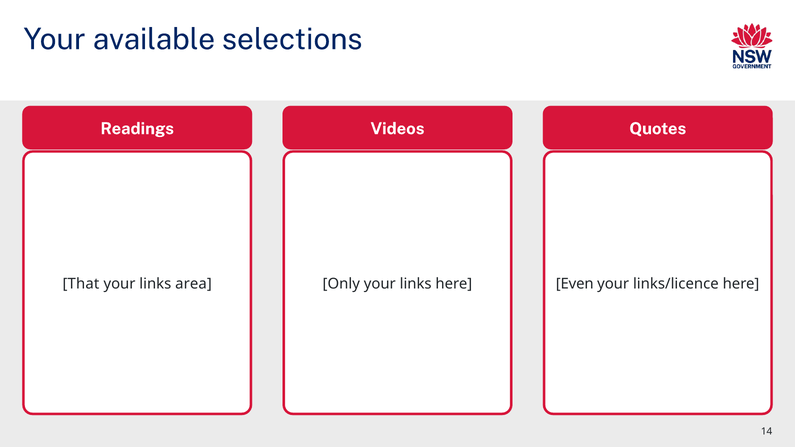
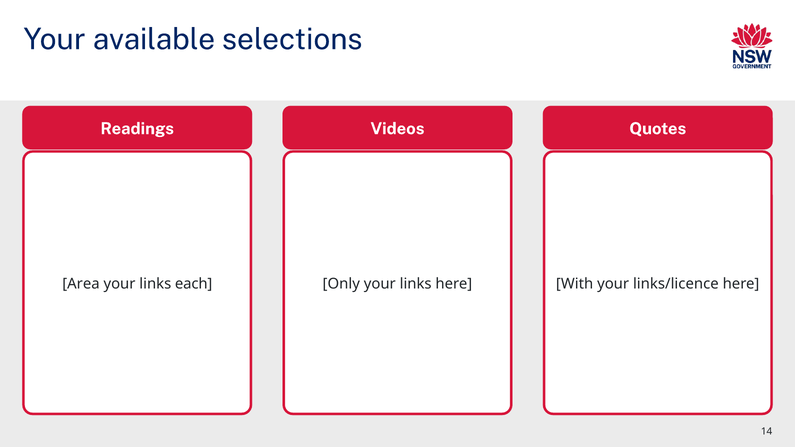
That: That -> Area
area: area -> each
Even: Even -> With
